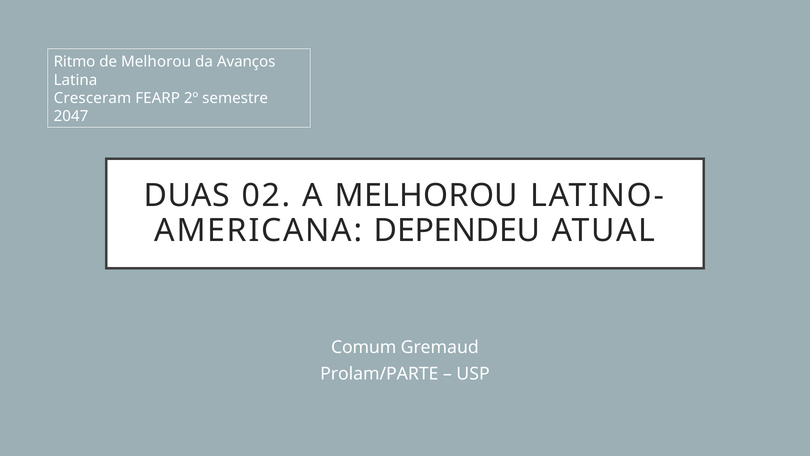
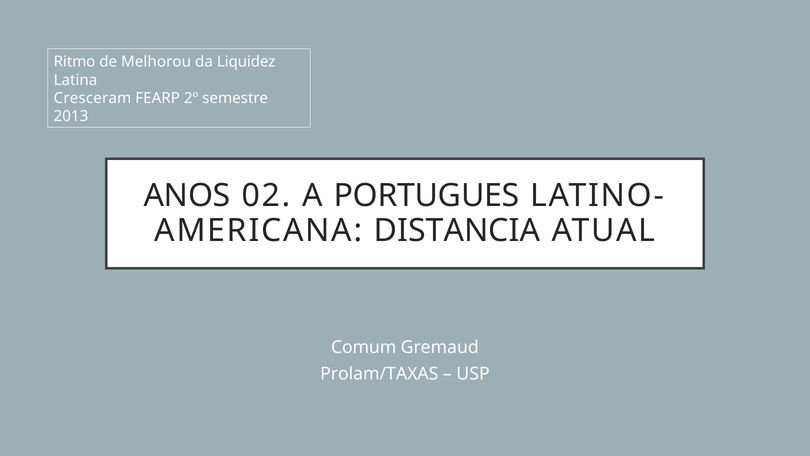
Avanços: Avanços -> Liquidez
2047: 2047 -> 2013
DUAS: DUAS -> ANOS
A MELHOROU: MELHOROU -> PORTUGUES
DEPENDEU: DEPENDEU -> DISTANCIA
Prolam/PARTE: Prolam/PARTE -> Prolam/TAXAS
